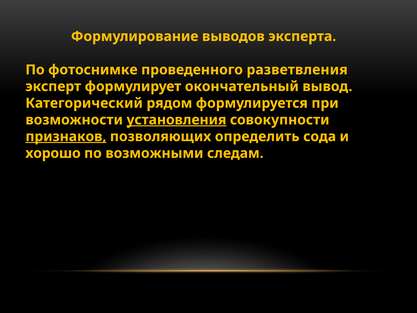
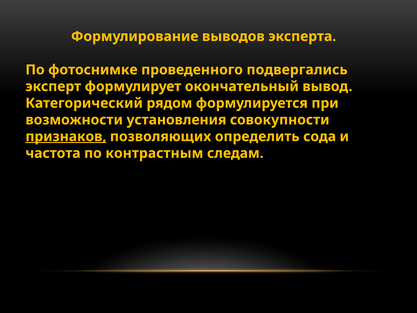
разветвления: разветвления -> подвергались
установления underline: present -> none
хорошо: хорошо -> частота
возможными: возможными -> контрастным
